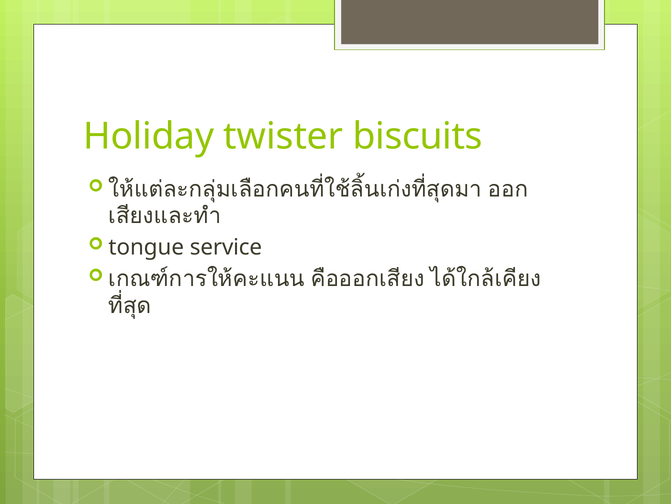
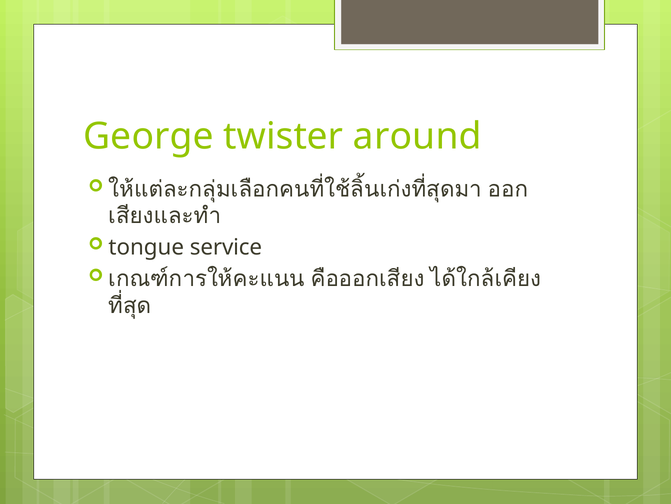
Holiday: Holiday -> George
biscuits: biscuits -> around
